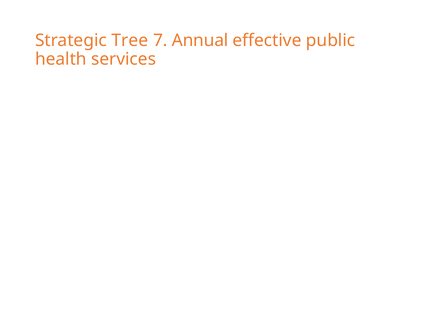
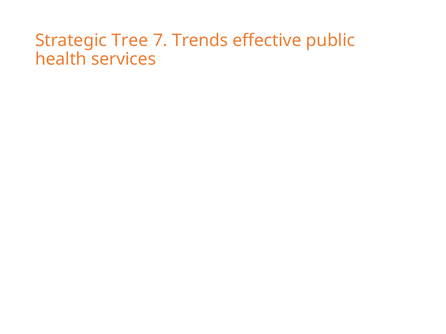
Annual: Annual -> Trends
